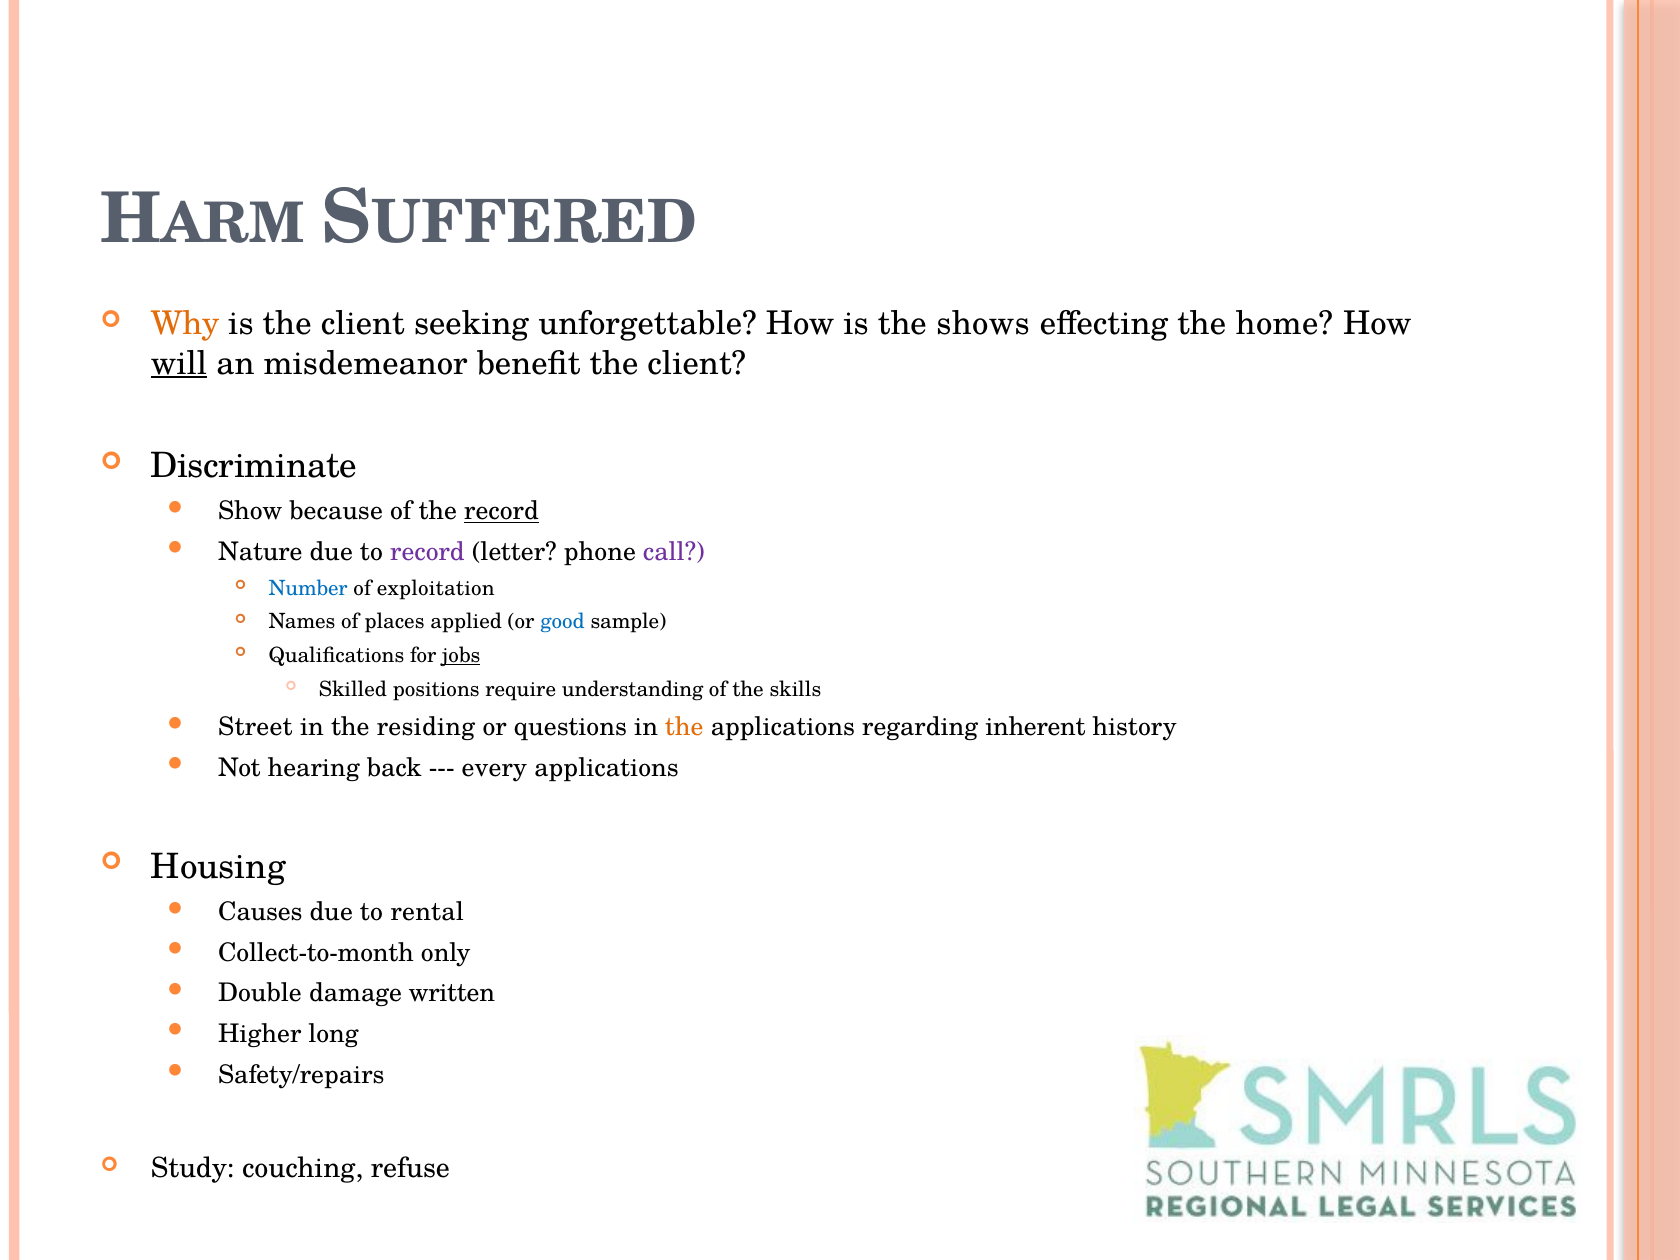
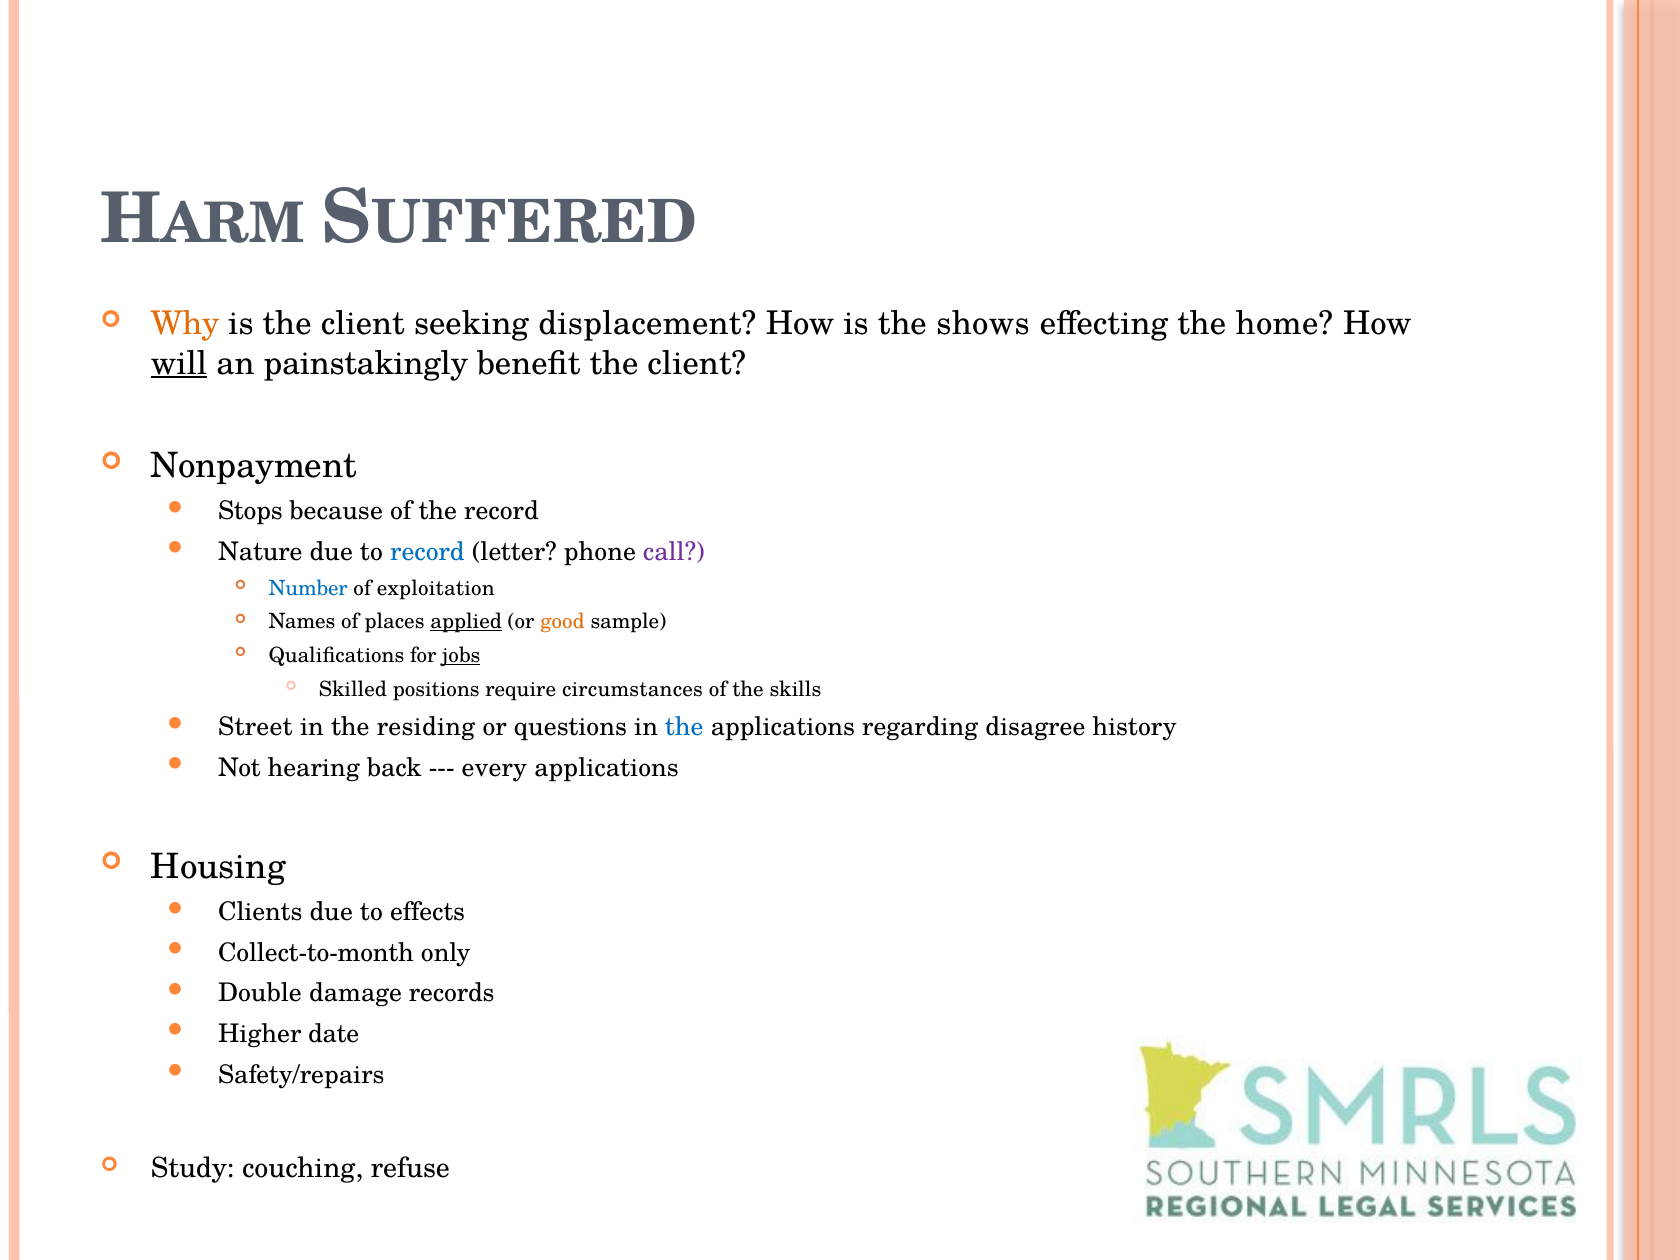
unforgettable: unforgettable -> displacement
misdemeanor: misdemeanor -> painstakingly
Discriminate: Discriminate -> Nonpayment
Show: Show -> Stops
record at (501, 511) underline: present -> none
record at (427, 552) colour: purple -> blue
applied underline: none -> present
good colour: blue -> orange
understanding: understanding -> circumstances
the at (684, 727) colour: orange -> blue
inherent: inherent -> disagree
Causes: Causes -> Clients
rental: rental -> effects
written: written -> records
long: long -> date
